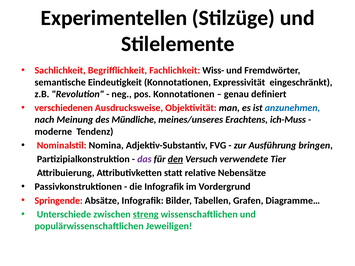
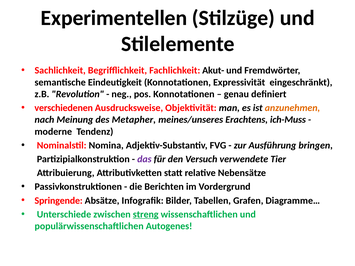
Wiss-: Wiss- -> Akut-
anzunehmen colour: blue -> orange
Mündliche: Mündliche -> Metapher
den underline: present -> none
die Infografik: Infografik -> Berichten
Jeweiligen: Jeweiligen -> Autogenes
